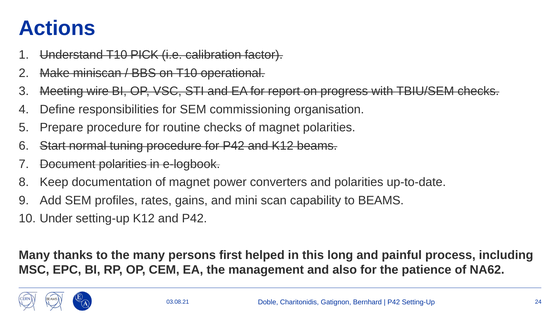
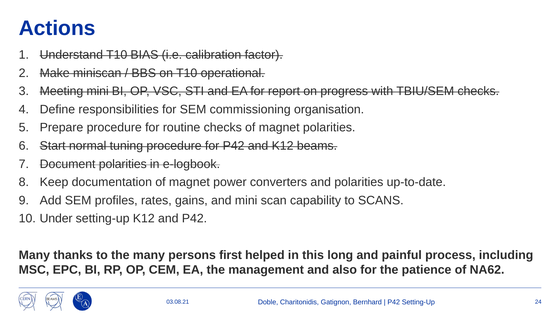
PICK: PICK -> BIAS
Meeting wire: wire -> mini
to BEAMS: BEAMS -> SCANS
